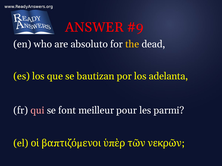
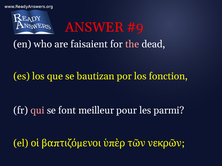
absoluto: absoluto -> faisaient
the colour: yellow -> pink
adelanta: adelanta -> fonction
